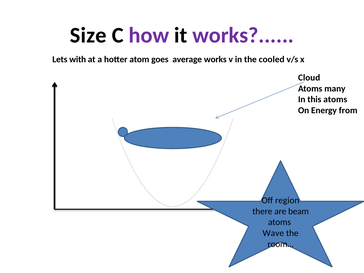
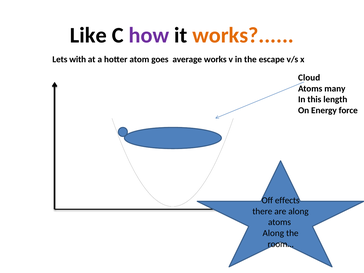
Size: Size -> Like
works at (243, 35) colour: purple -> orange
cooled: cooled -> escape
this atoms: atoms -> length
from: from -> force
region: region -> effects
are beam: beam -> along
Wave at (273, 233): Wave -> Along
